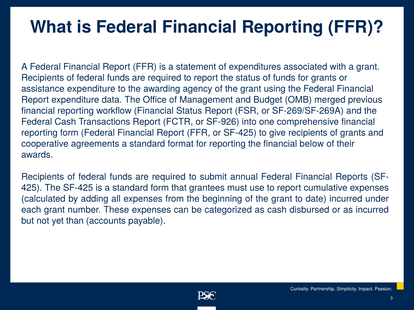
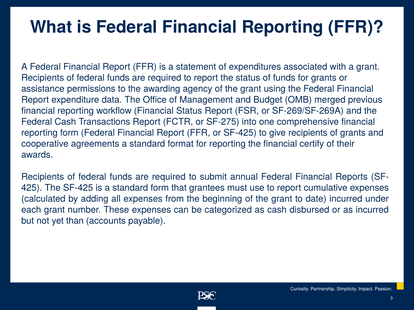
assistance expenditure: expenditure -> permissions
SF-926: SF-926 -> SF-275
below: below -> certify
